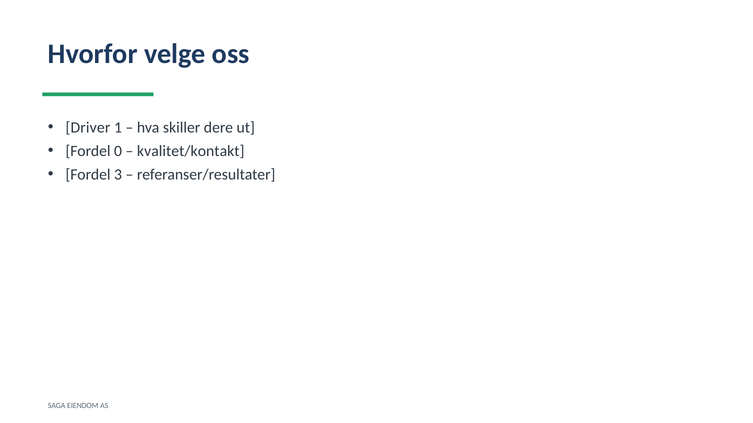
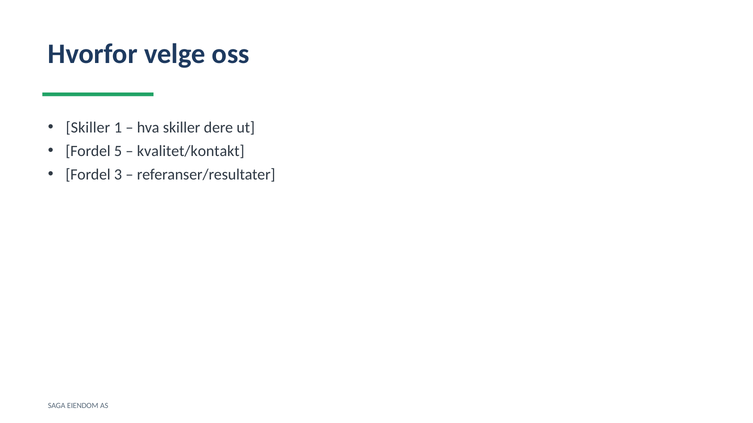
Driver at (88, 128): Driver -> Skiller
0: 0 -> 5
